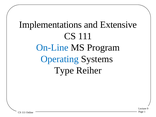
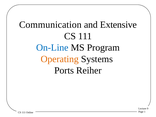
Implementations: Implementations -> Communication
Operating colour: blue -> orange
Type: Type -> Ports
